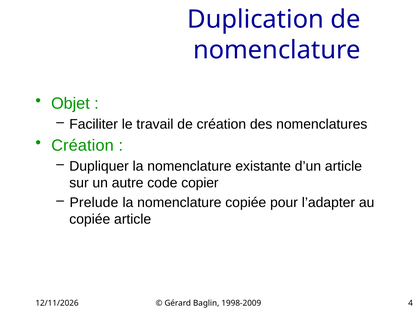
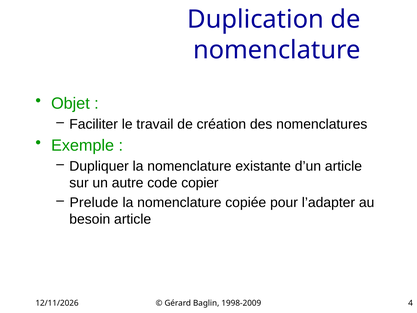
Création at (83, 145): Création -> Exemple
copiée at (90, 219): copiée -> besoin
